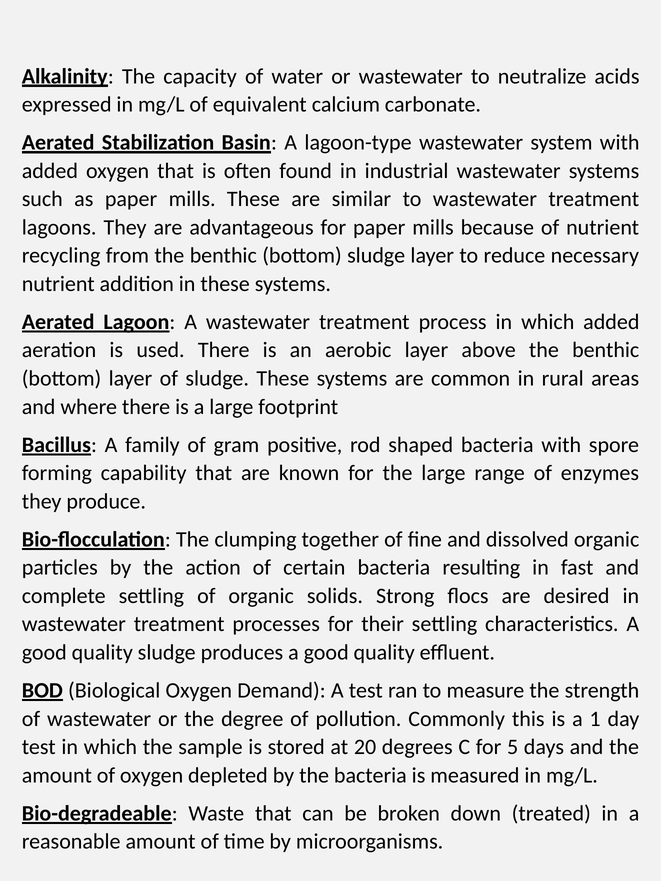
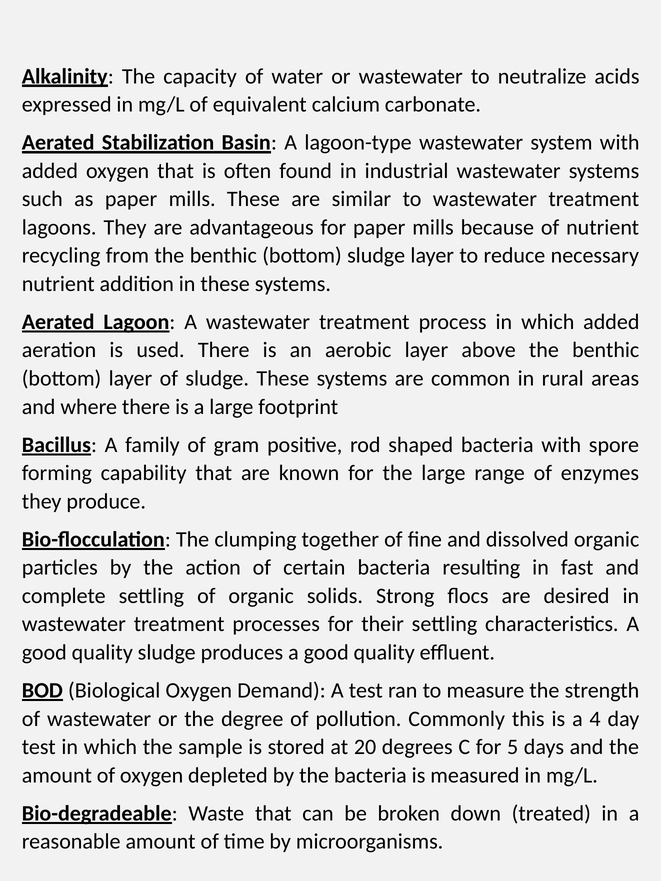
1: 1 -> 4
